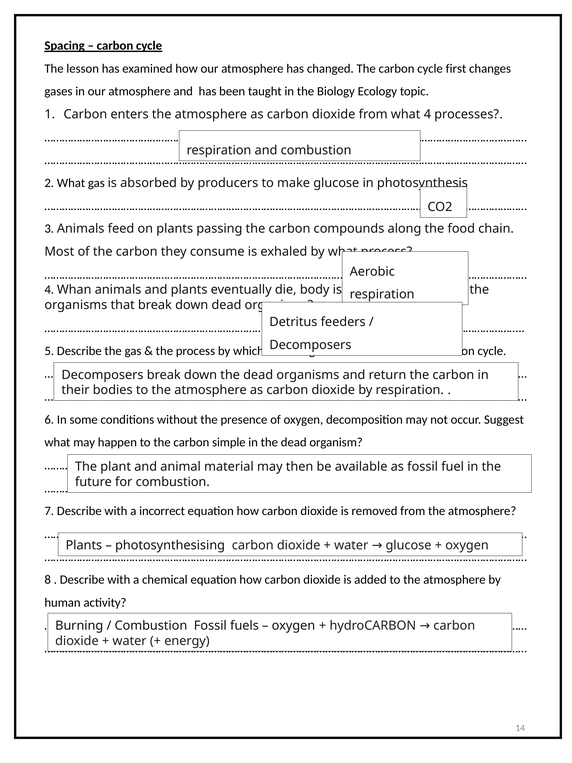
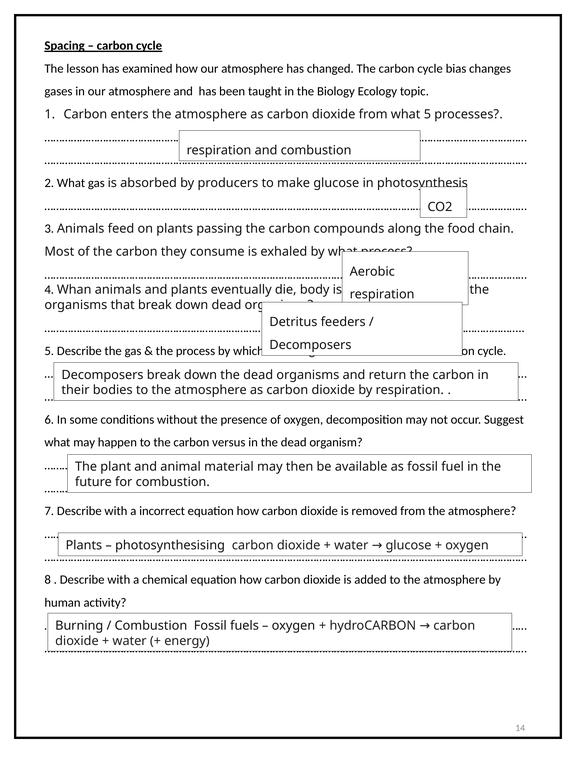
first: first -> bias
what 4: 4 -> 5
simple: simple -> versus
